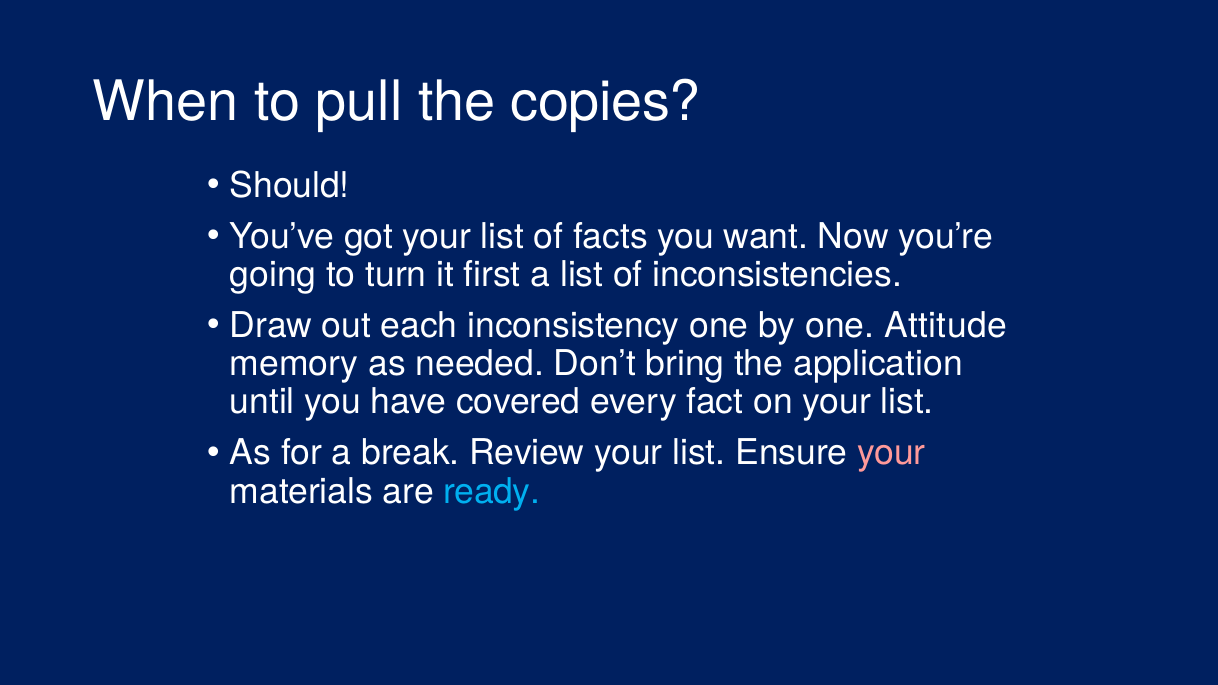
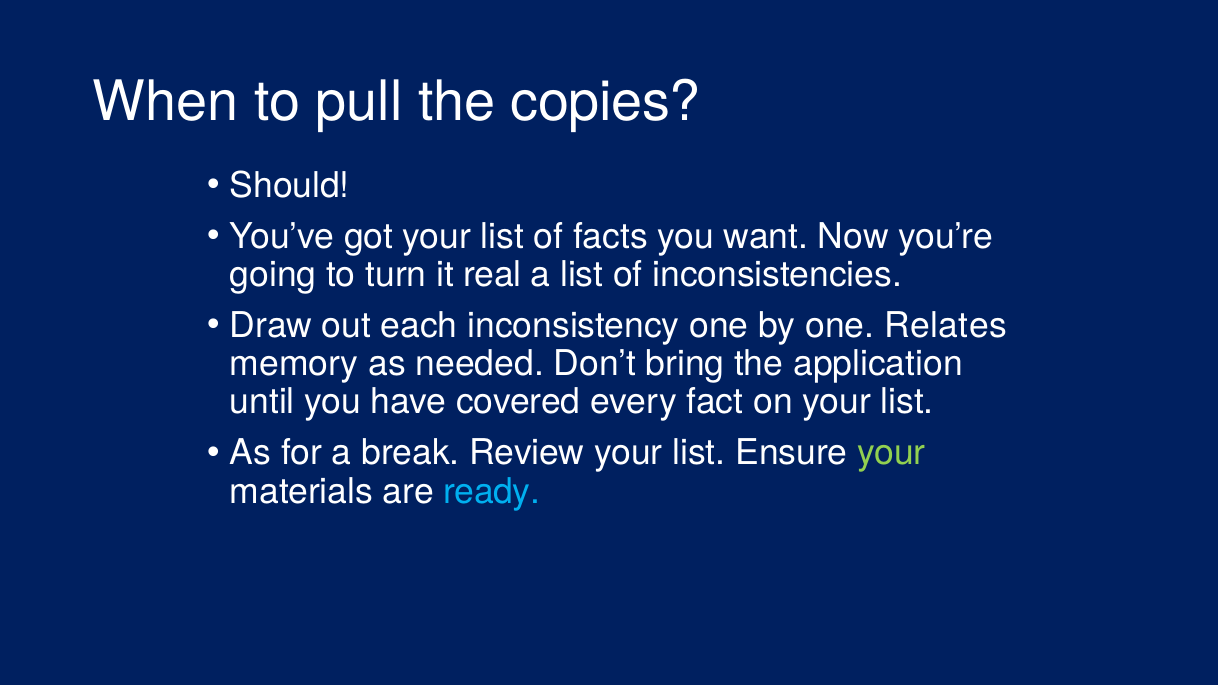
first: first -> real
Attitude: Attitude -> Relates
your at (891, 453) colour: pink -> light green
